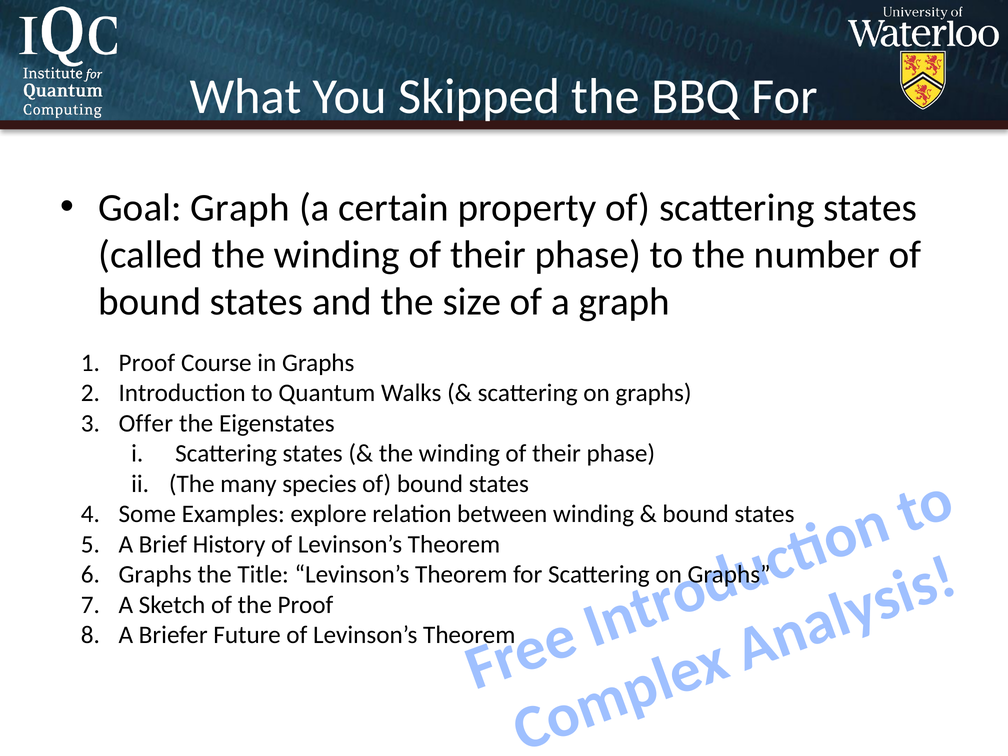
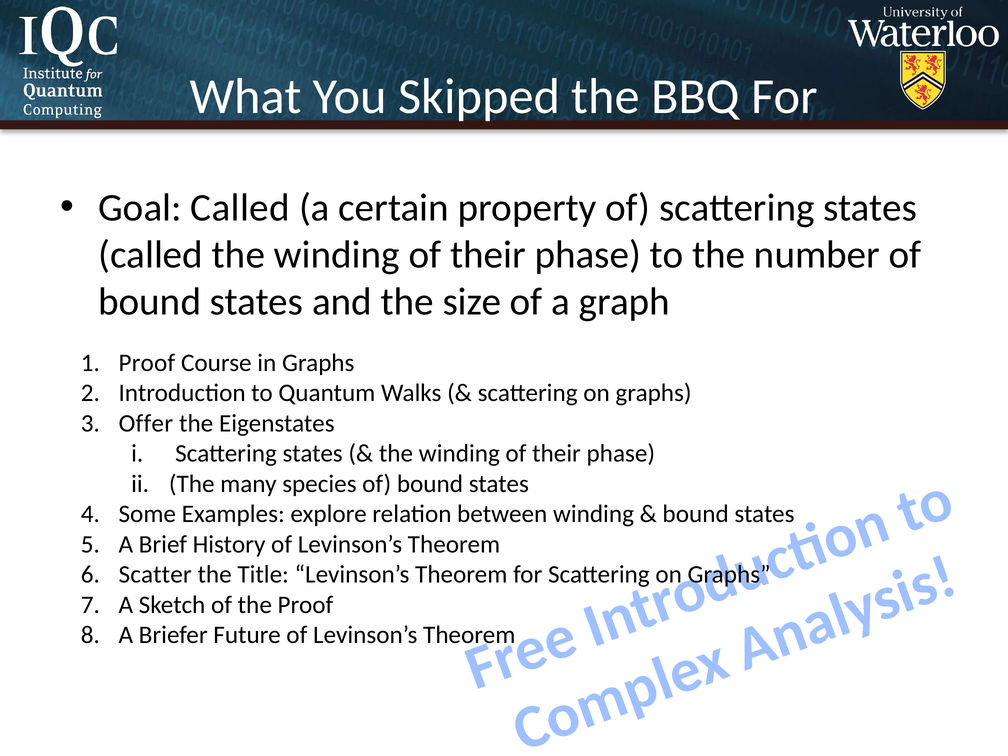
Goal Graph: Graph -> Called
Graphs at (155, 574): Graphs -> Scatter
